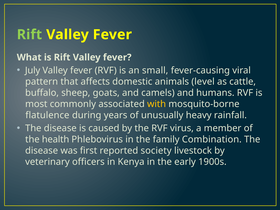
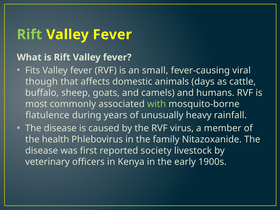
July: July -> Fits
pattern: pattern -> though
level: level -> days
with colour: yellow -> light green
Combination: Combination -> Nitazoxanide
